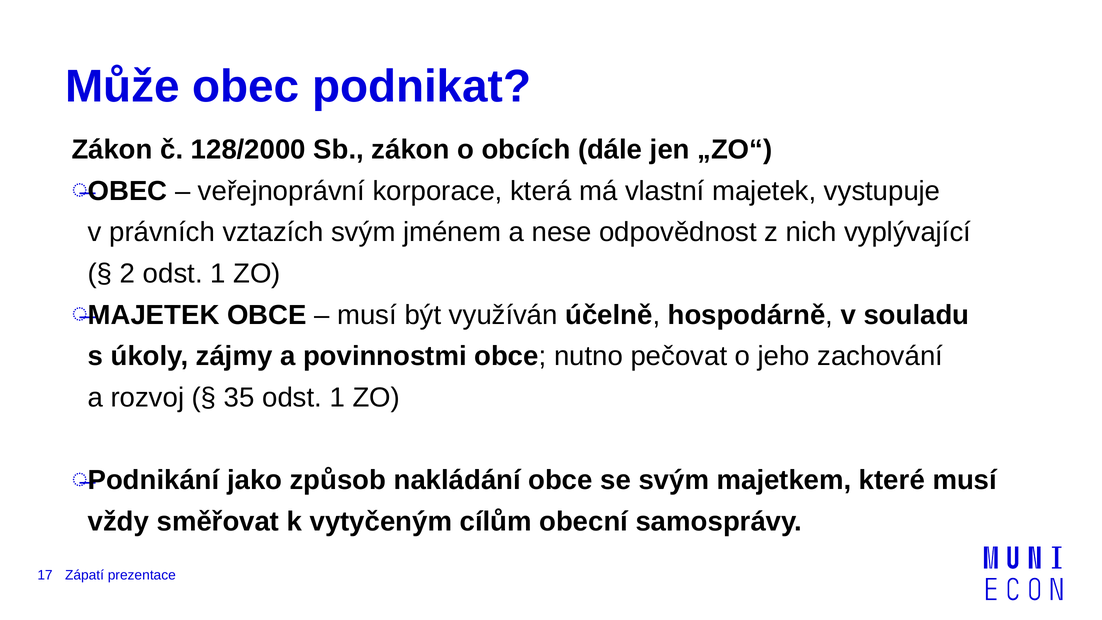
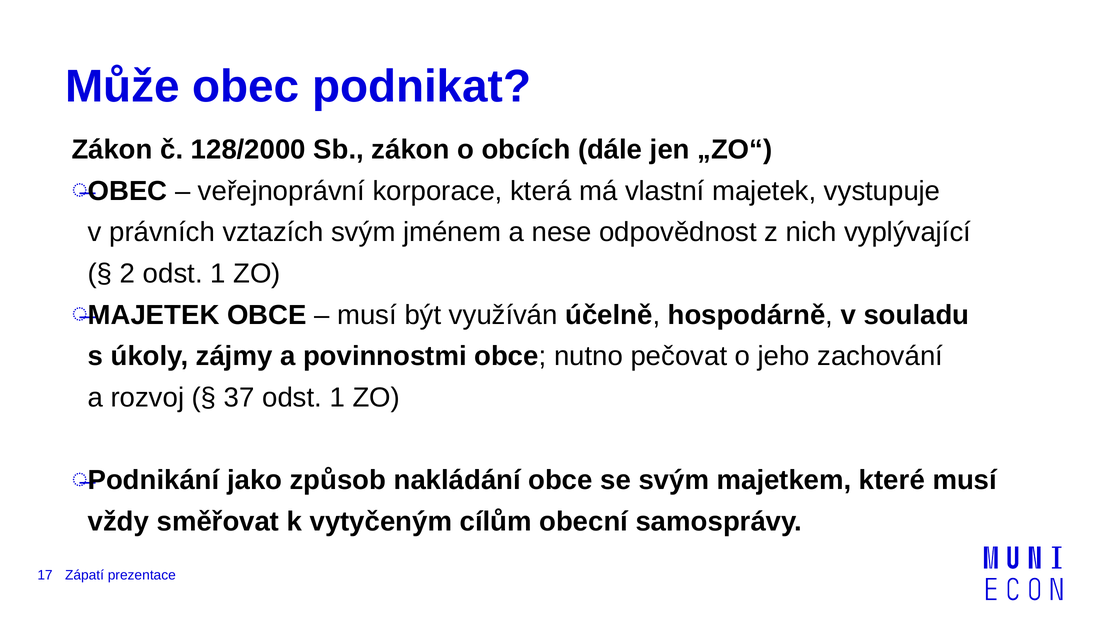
35: 35 -> 37
